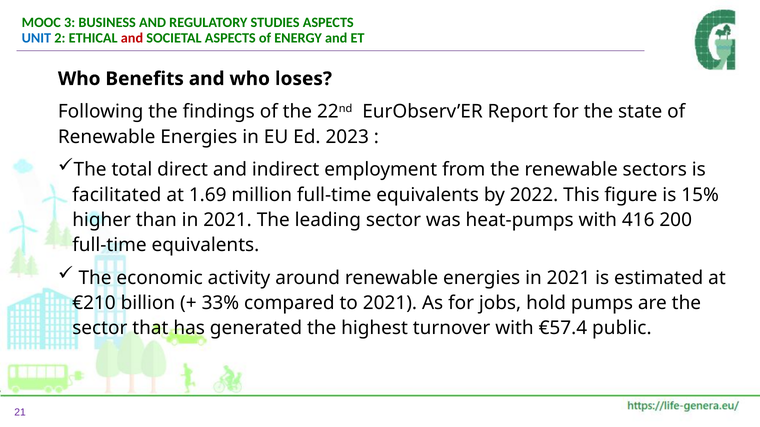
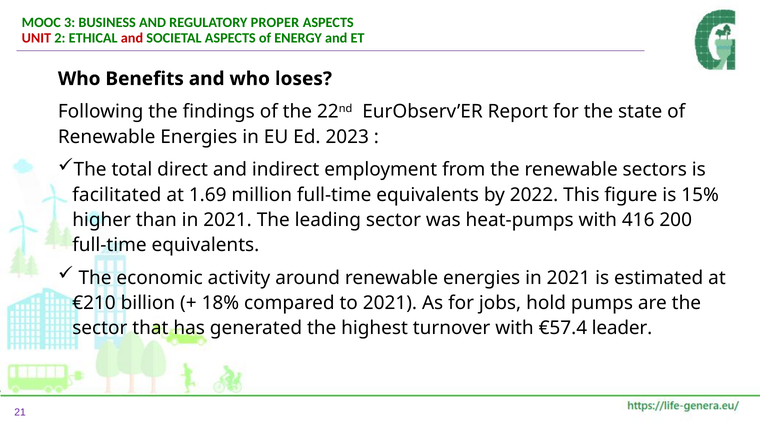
STUDIES: STUDIES -> PROPER
UNIT colour: blue -> red
33%: 33% -> 18%
public: public -> leader
